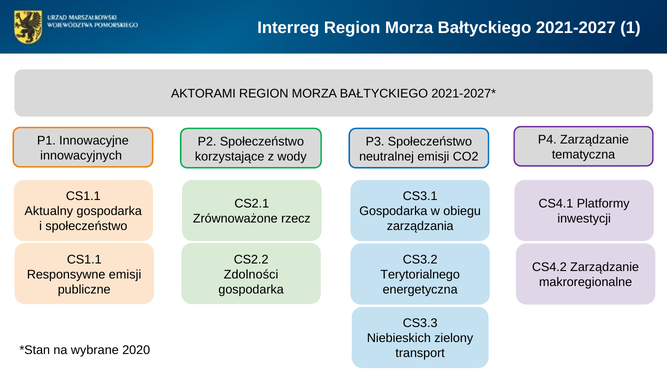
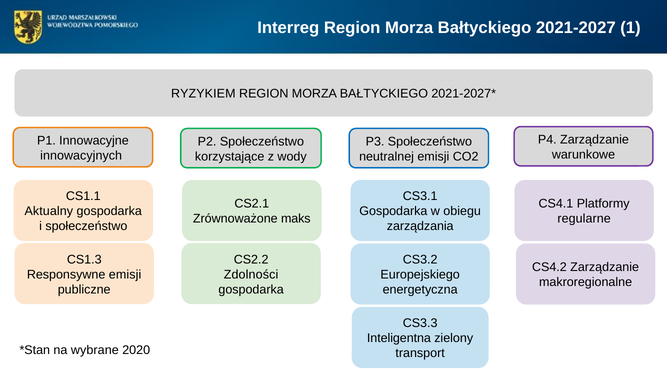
AKTORAMI: AKTORAMI -> RYZYKIEM
tematyczna: tematyczna -> warunkowe
rzecz: rzecz -> maks
inwestycji: inwestycji -> regularne
CS1.1 at (84, 260): CS1.1 -> CS1.3
Terytorialnego: Terytorialnego -> Europejskiego
Niebieskich: Niebieskich -> Inteligentna
